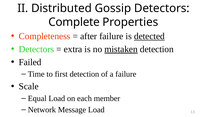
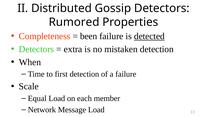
Complete: Complete -> Rumored
after: after -> been
mistaken underline: present -> none
Failed: Failed -> When
